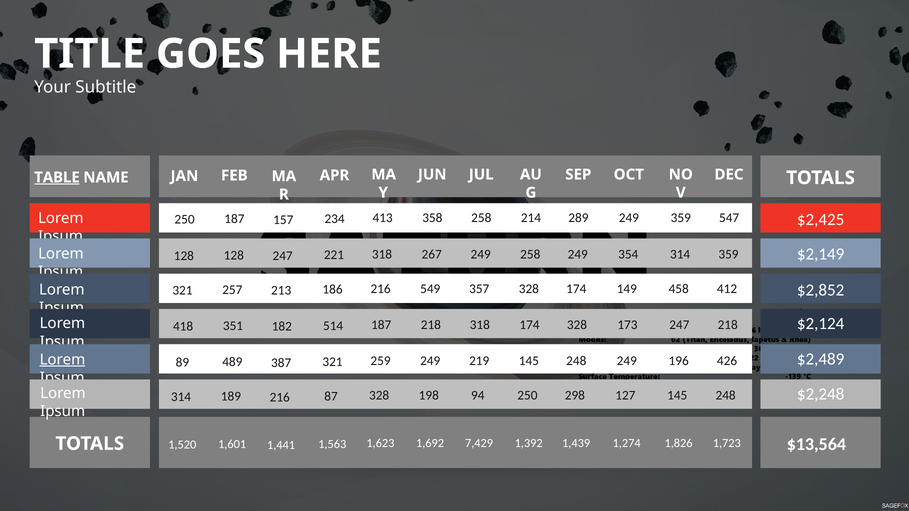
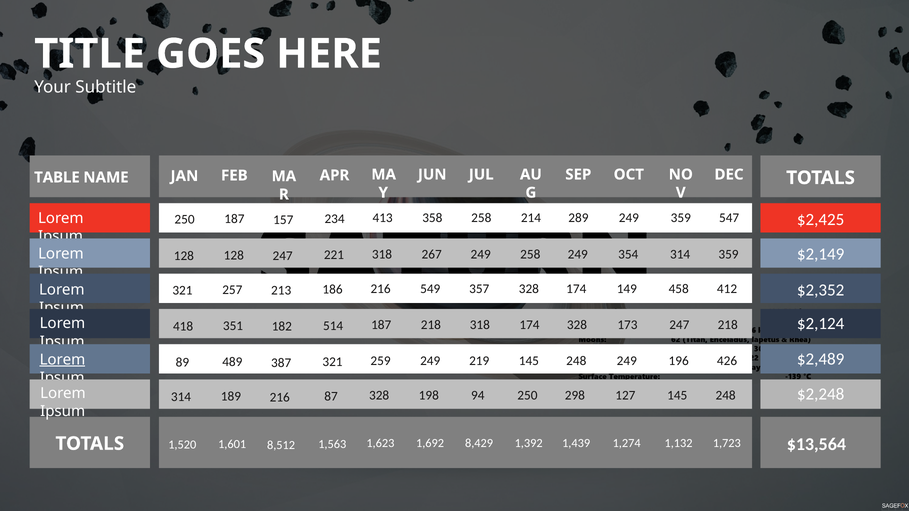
TABLE underline: present -> none
$2,852: $2,852 -> $2,352
7,429: 7,429 -> 8,429
1,826: 1,826 -> 1,132
1,441: 1,441 -> 8,512
